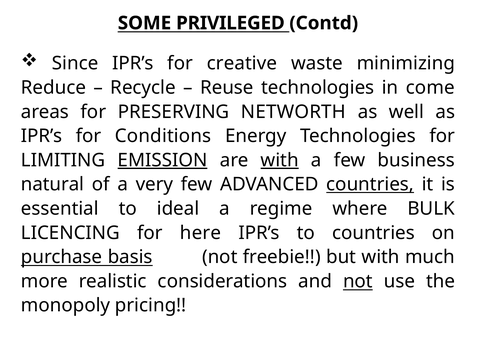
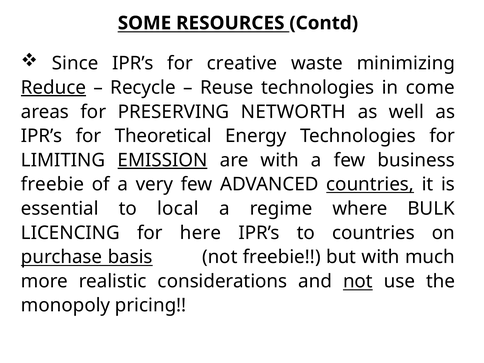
PRIVILEGED: PRIVILEGED -> RESOURCES
Reduce underline: none -> present
Conditions: Conditions -> Theoretical
with at (280, 160) underline: present -> none
natural at (53, 184): natural -> freebie
ideal: ideal -> local
